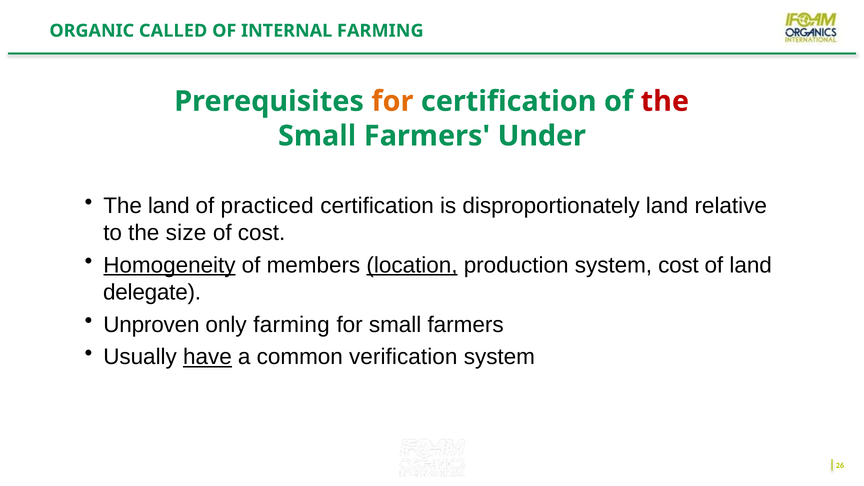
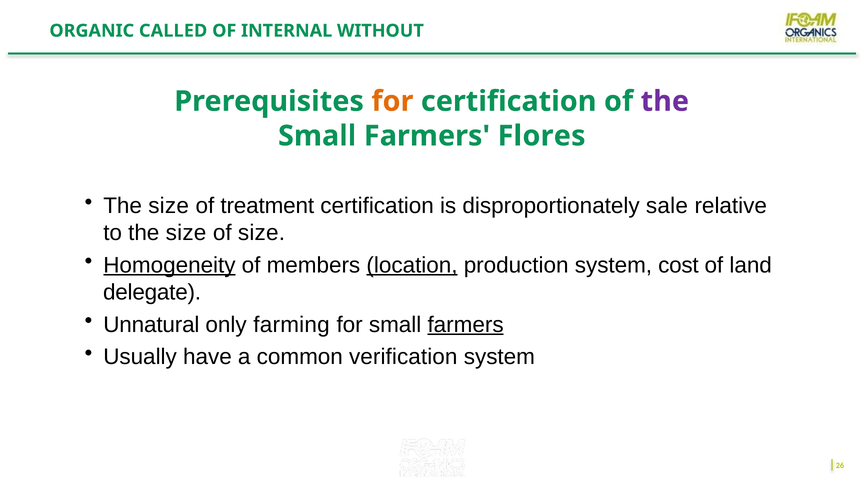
INTERNAL FARMING: FARMING -> WITHOUT
the at (665, 101) colour: red -> purple
Under: Under -> Flores
land at (169, 206): land -> size
practiced: practiced -> treatment
disproportionately land: land -> sale
of cost: cost -> size
Unproven: Unproven -> Unnatural
farmers at (466, 325) underline: none -> present
have underline: present -> none
